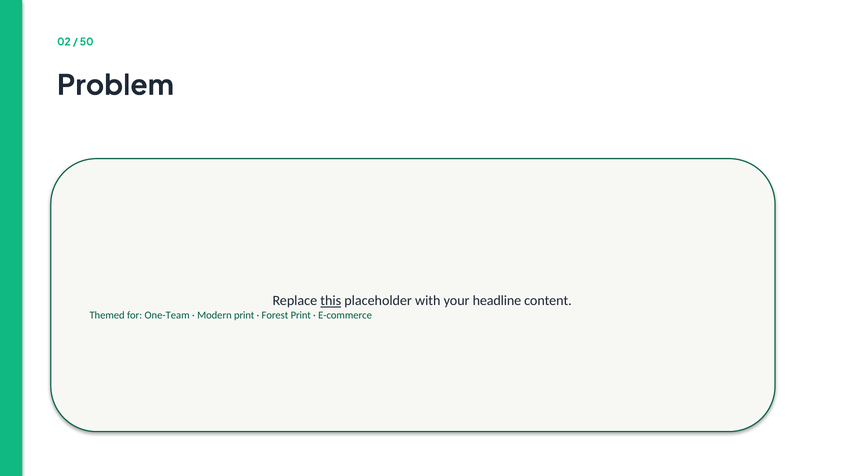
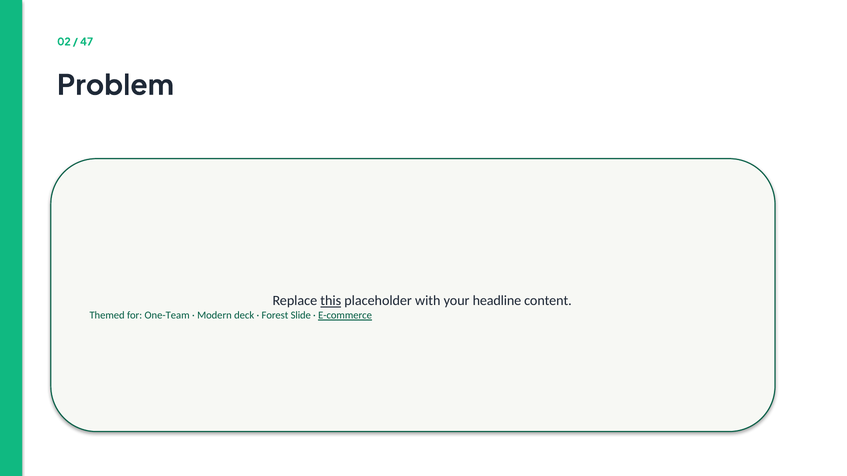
50: 50 -> 47
Modern print: print -> deck
Forest Print: Print -> Slide
E-commerce underline: none -> present
